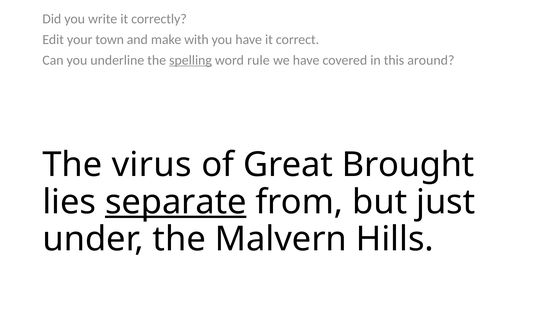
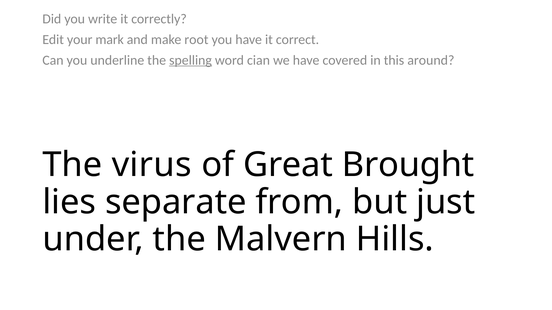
town: town -> mark
with: with -> root
rule: rule -> cian
separate underline: present -> none
